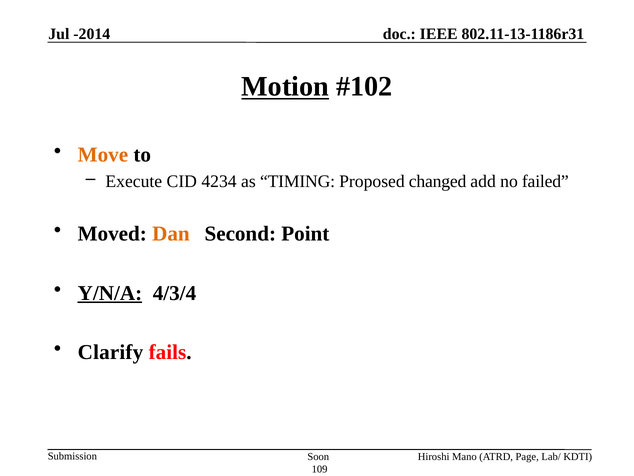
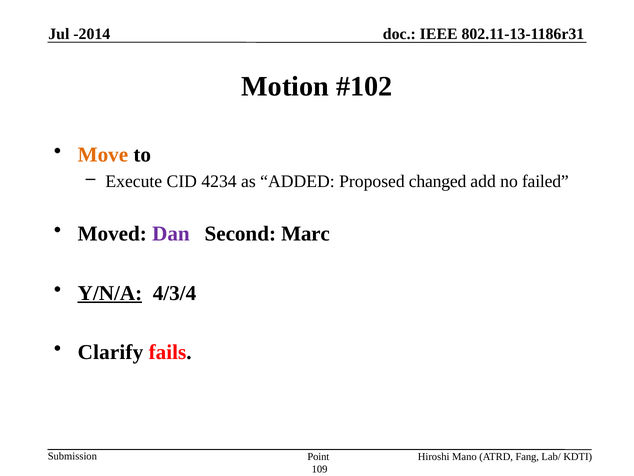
Motion underline: present -> none
TIMING: TIMING -> ADDED
Dan colour: orange -> purple
Point: Point -> Marc
Soon: Soon -> Point
Page: Page -> Fang
